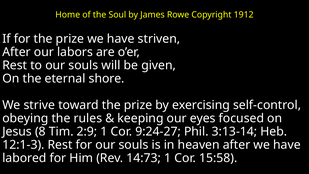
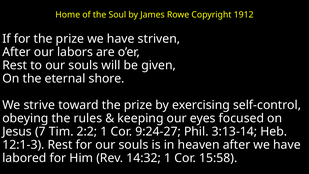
8: 8 -> 7
2:9: 2:9 -> 2:2
14:73: 14:73 -> 14:32
